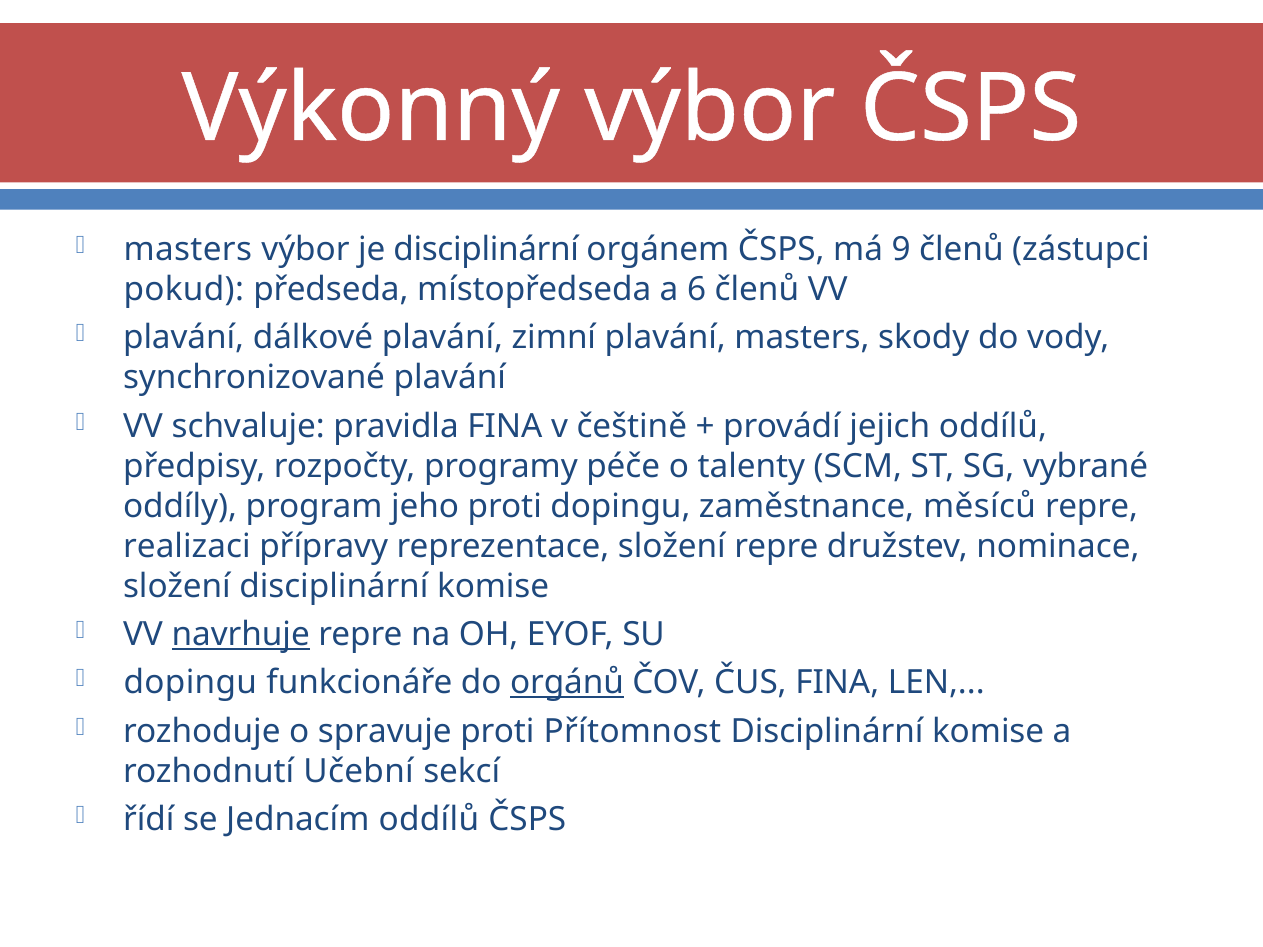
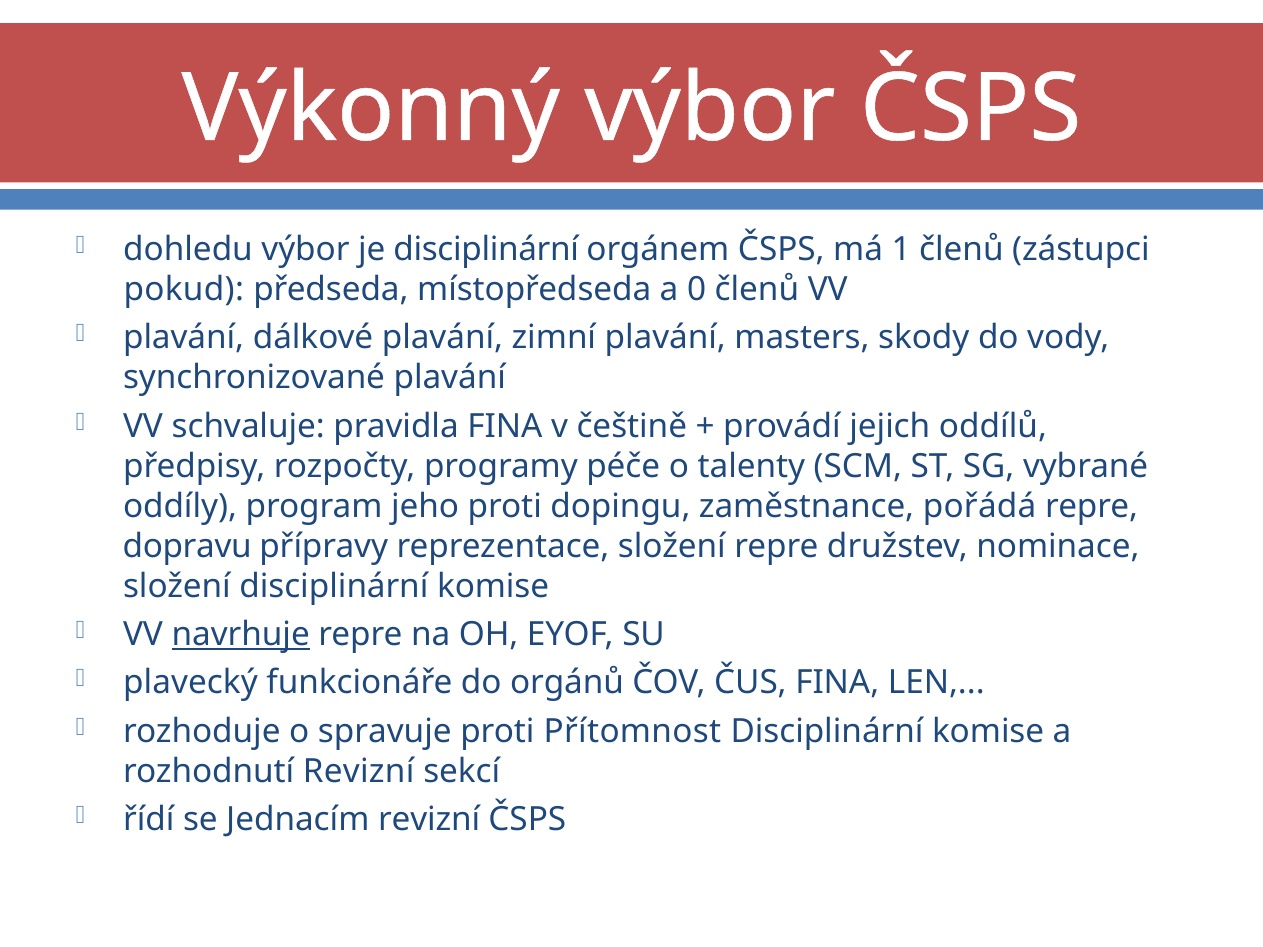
masters at (188, 250): masters -> dohledu
9: 9 -> 1
6: 6 -> 0
měsíců: měsíců -> pořádá
realizaci: realizaci -> dopravu
dopingu at (190, 683): dopingu -> plavecký
orgánů underline: present -> none
rozhodnutí Učební: Učební -> Revizní
Jednacím oddílů: oddílů -> revizní
